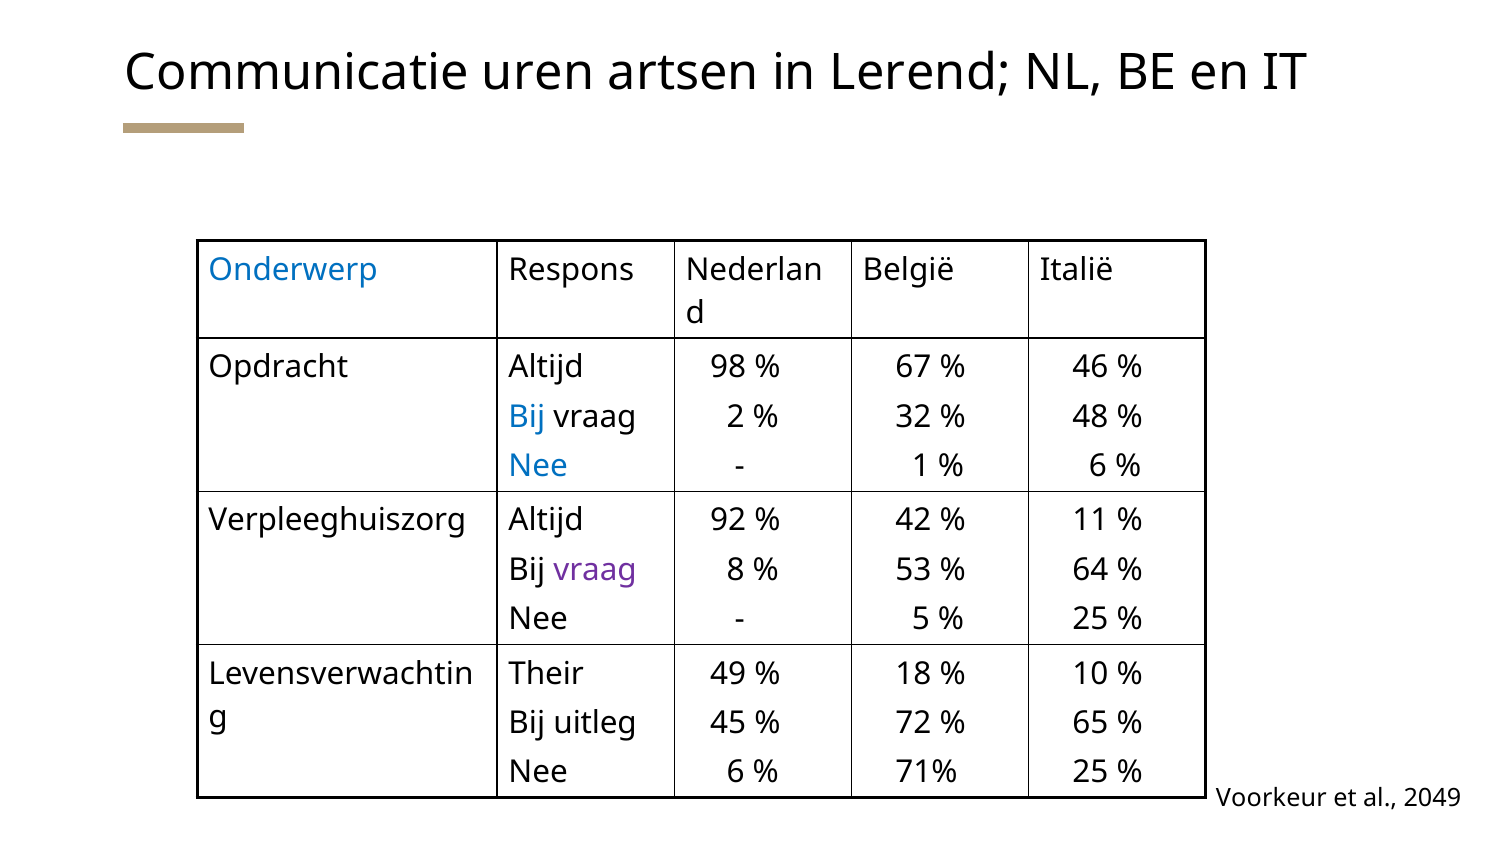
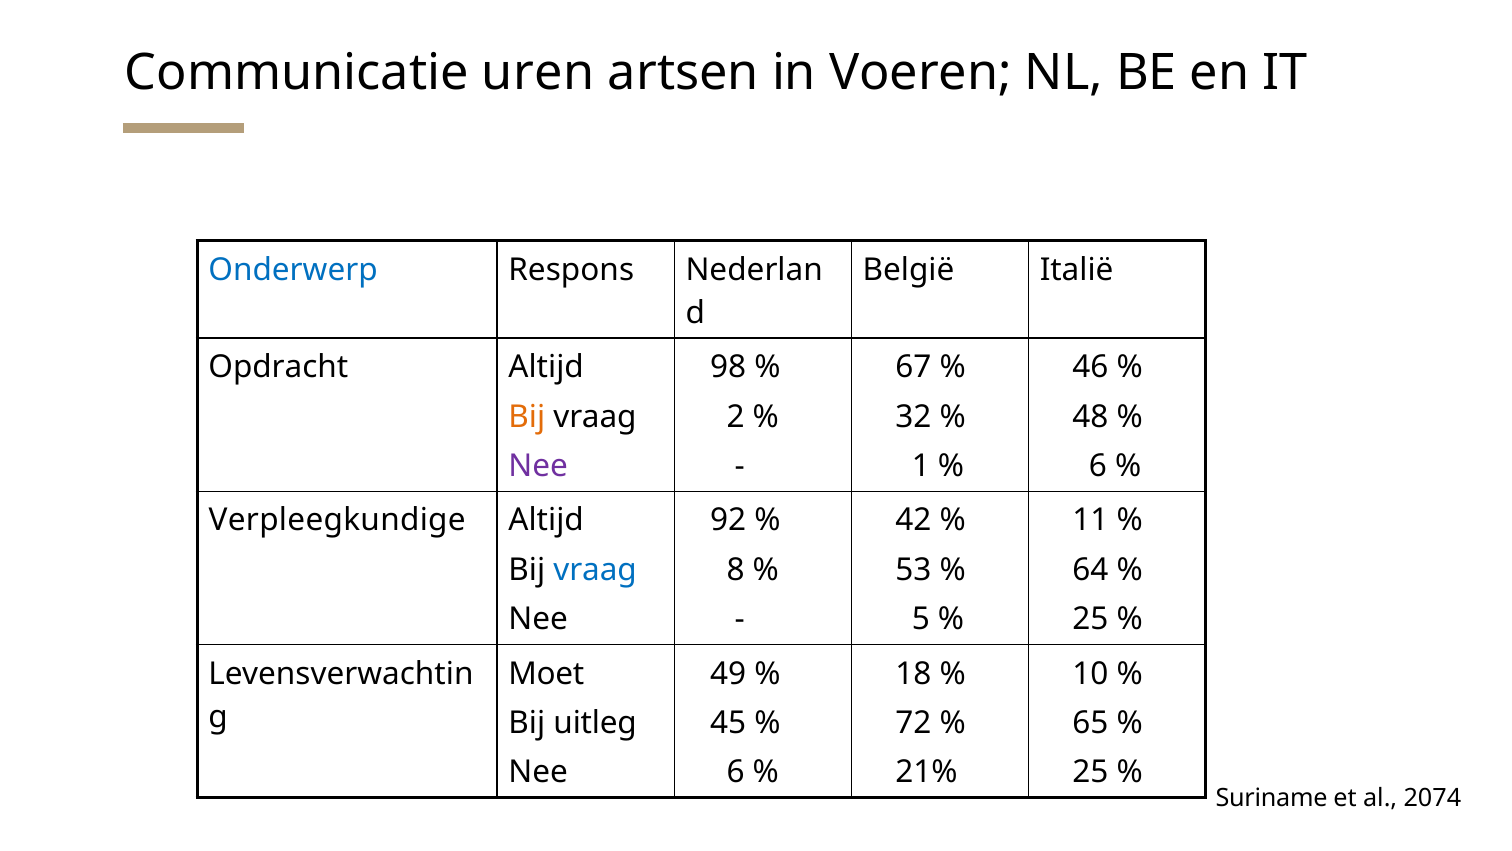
Lerend: Lerend -> Voeren
Bij at (527, 416) colour: blue -> orange
Nee at (538, 466) colour: blue -> purple
Verpleeghuiszorg: Verpleeghuiszorg -> Verpleegkundige
vraag at (595, 569) colour: purple -> blue
Their: Their -> Moet
71%: 71% -> 21%
Voorkeur: Voorkeur -> Suriname
2049: 2049 -> 2074
